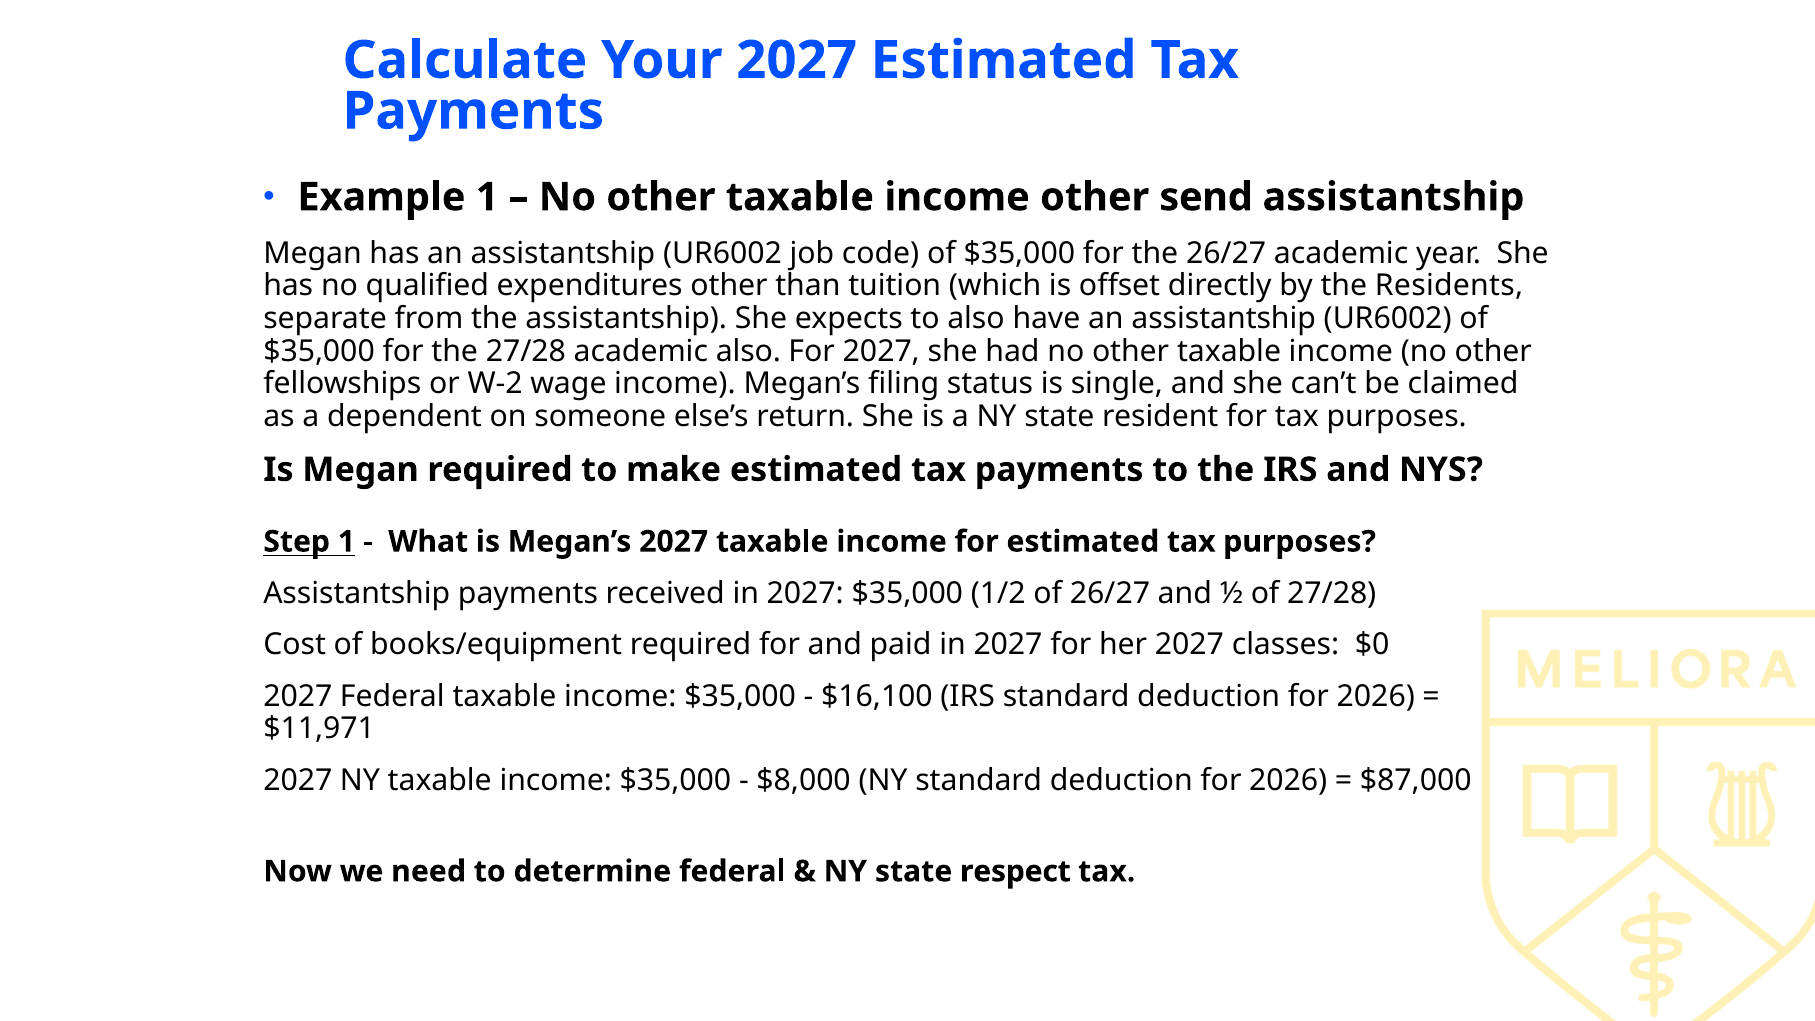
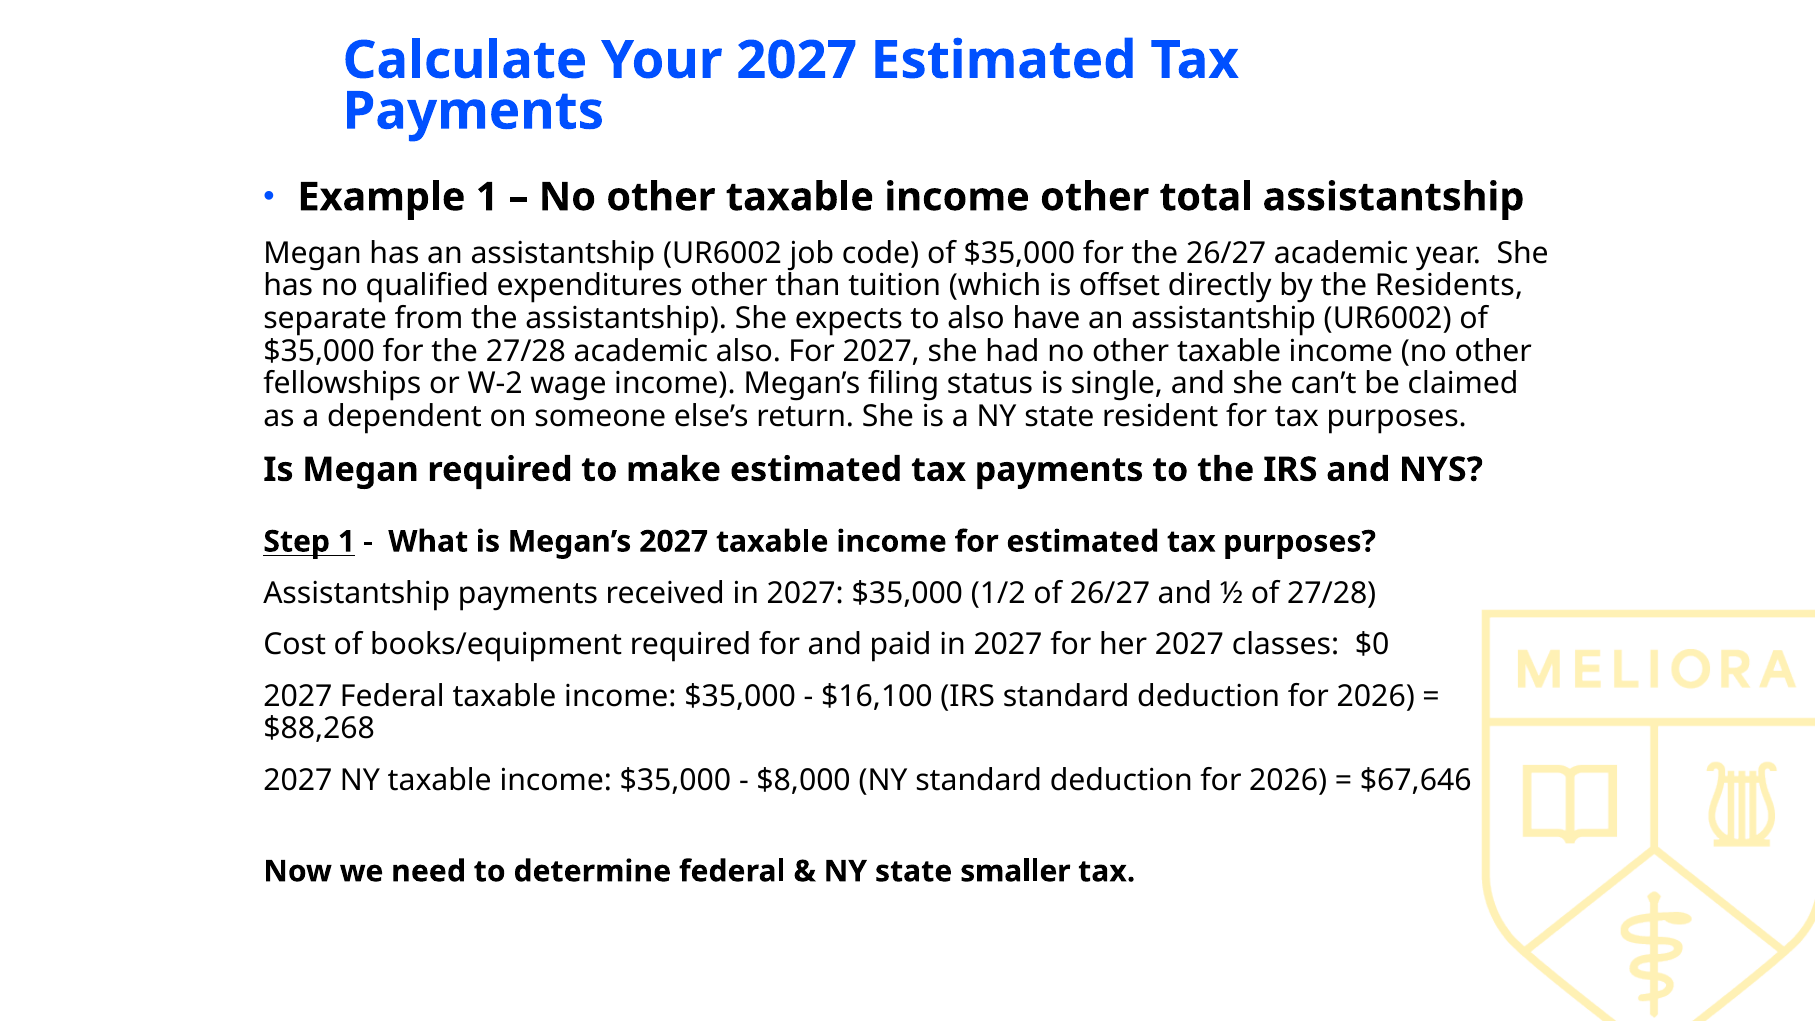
send: send -> total
$11,971: $11,971 -> $88,268
$87,000: $87,000 -> $67,646
respect: respect -> smaller
